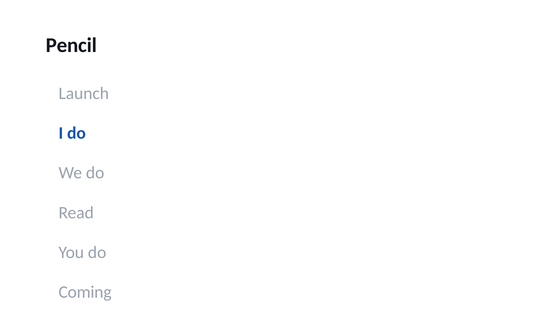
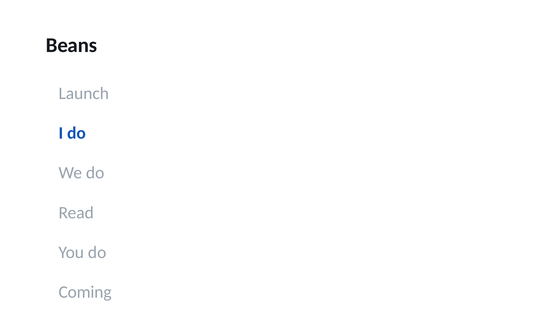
Pencil: Pencil -> Beans
